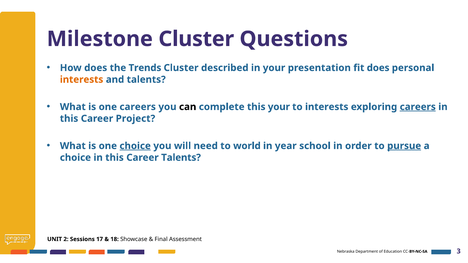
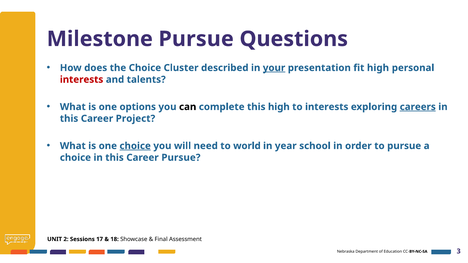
Milestone Cluster: Cluster -> Pursue
the Trends: Trends -> Choice
your at (274, 68) underline: none -> present
fit does: does -> high
interests at (82, 80) colour: orange -> red
one careers: careers -> options
this your: your -> high
pursue at (404, 146) underline: present -> none
Career Talents: Talents -> Pursue
